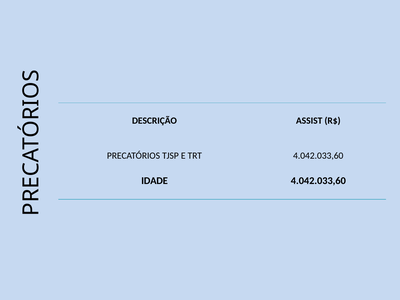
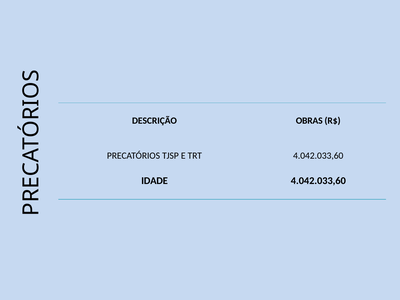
ASSIST: ASSIST -> OBRAS
